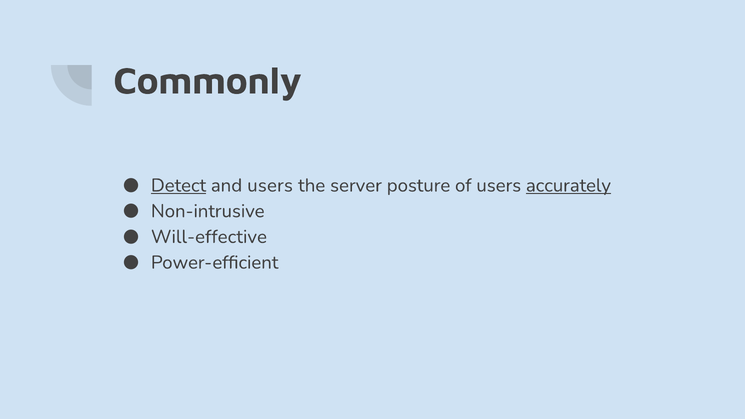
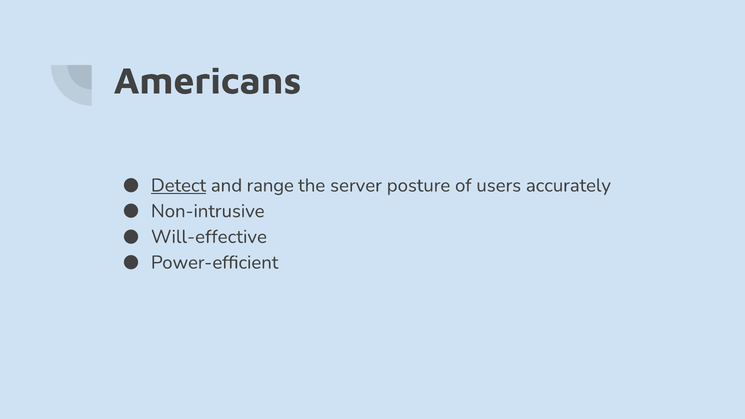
Commonly: Commonly -> Americans
and users: users -> range
accurately underline: present -> none
